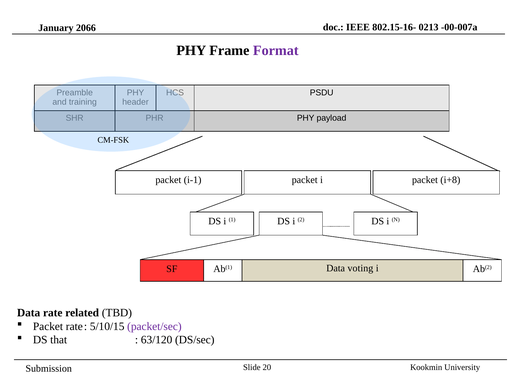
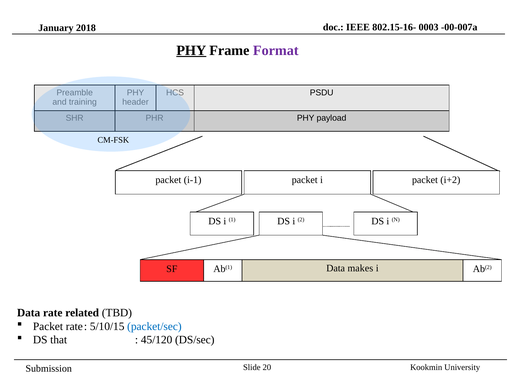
0213: 0213 -> 0003
2066: 2066 -> 2018
PHY at (191, 50) underline: none -> present
i+8: i+8 -> i+2
voting: voting -> makes
packet/sec colour: purple -> blue
63/120: 63/120 -> 45/120
